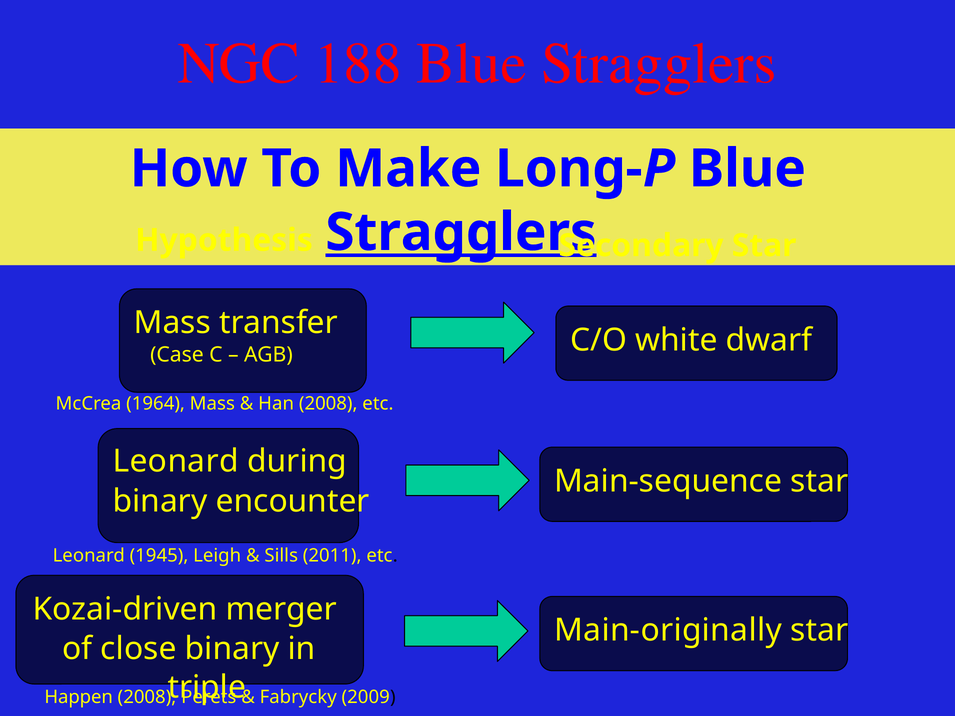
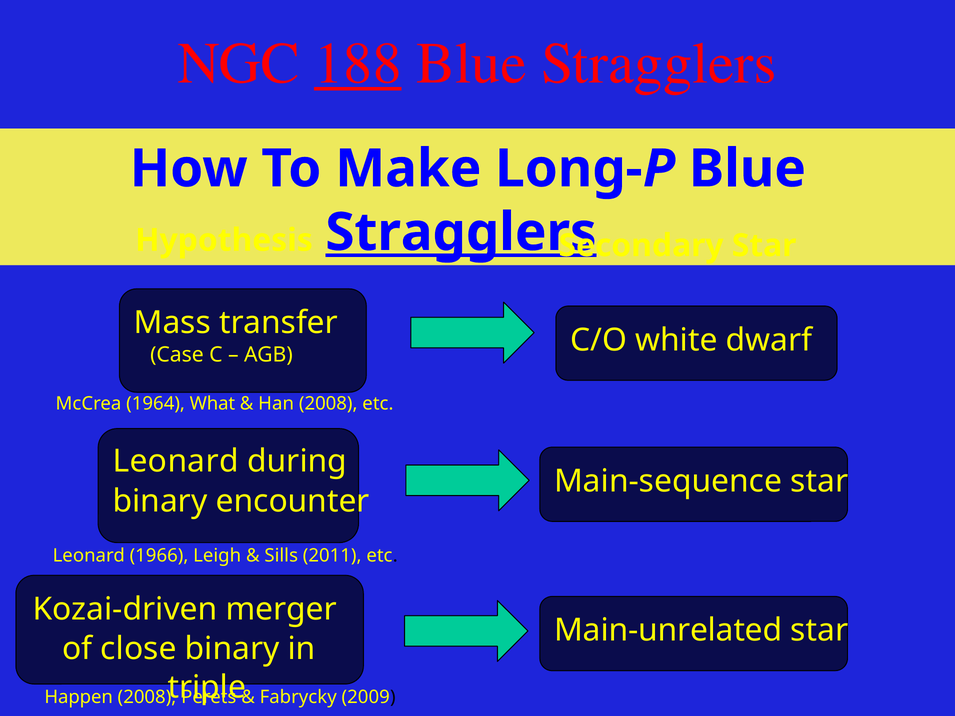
188 underline: none -> present
1964 Mass: Mass -> What
1945: 1945 -> 1966
Main-originally: Main-originally -> Main-unrelated
